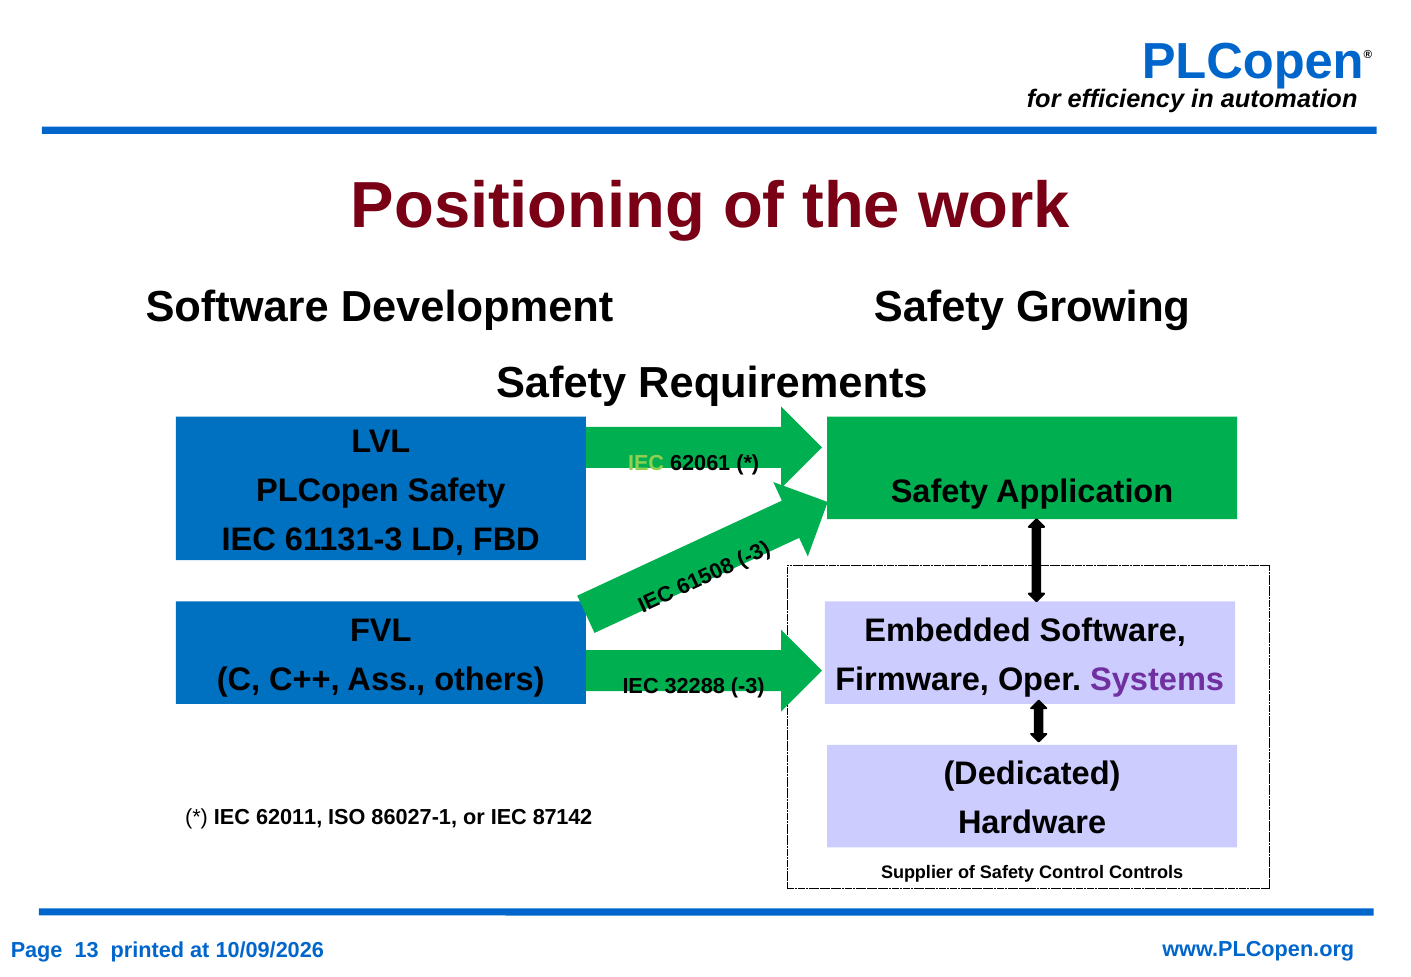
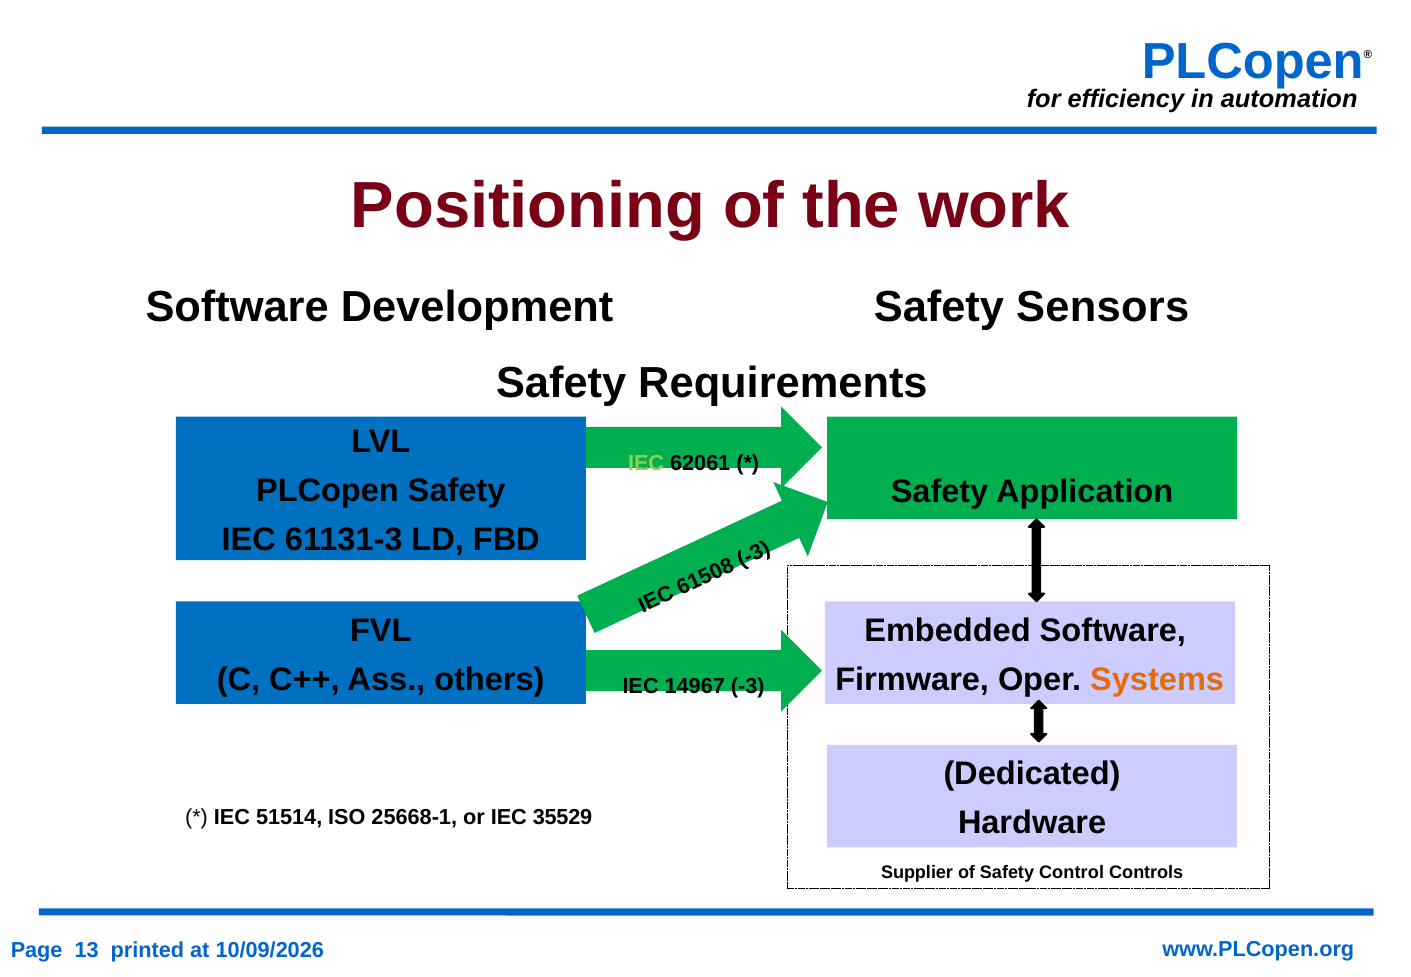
Growing: Growing -> Sensors
Systems colour: purple -> orange
32288: 32288 -> 14967
62011: 62011 -> 51514
86027-1: 86027-1 -> 25668-1
87142: 87142 -> 35529
